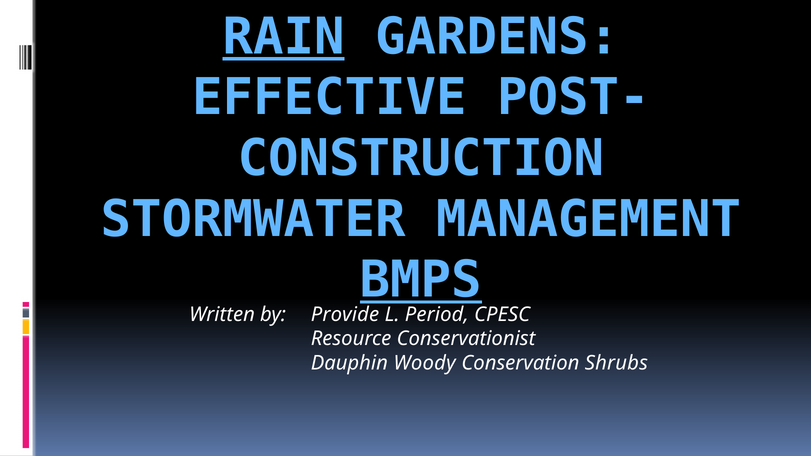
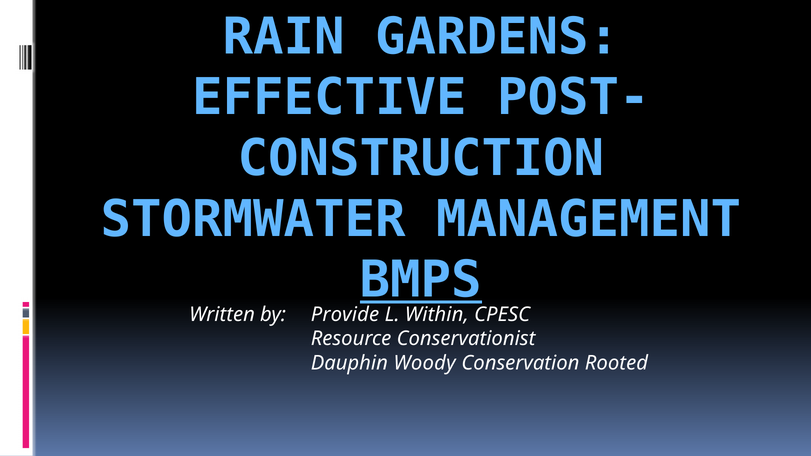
RAIN underline: present -> none
Period: Period -> Within
Shrubs: Shrubs -> Rooted
